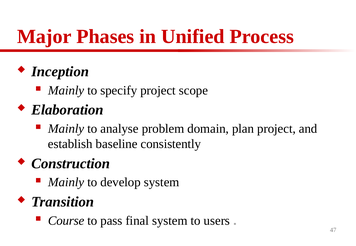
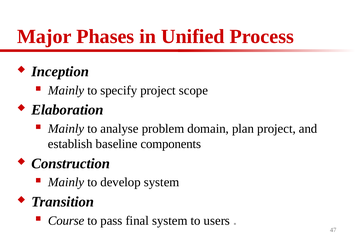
consistently: consistently -> components
